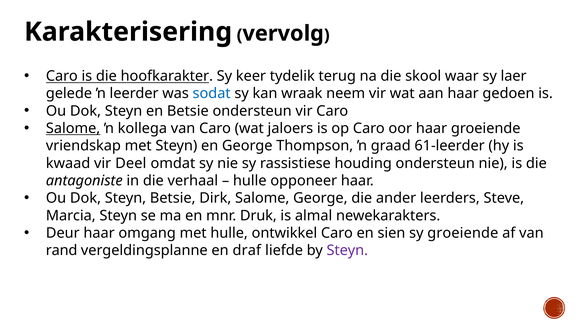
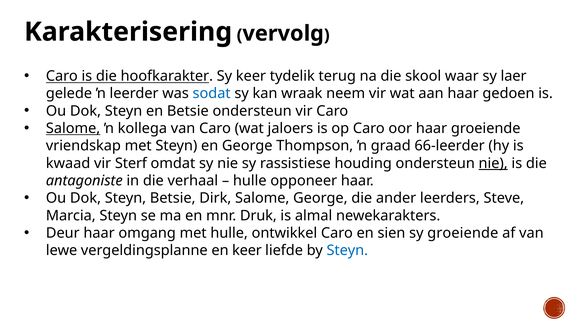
61-leerder: 61-leerder -> 66-leerder
Deel: Deel -> Sterf
nie at (493, 163) underline: none -> present
rand: rand -> lewe
en draf: draf -> keer
Steyn at (347, 250) colour: purple -> blue
